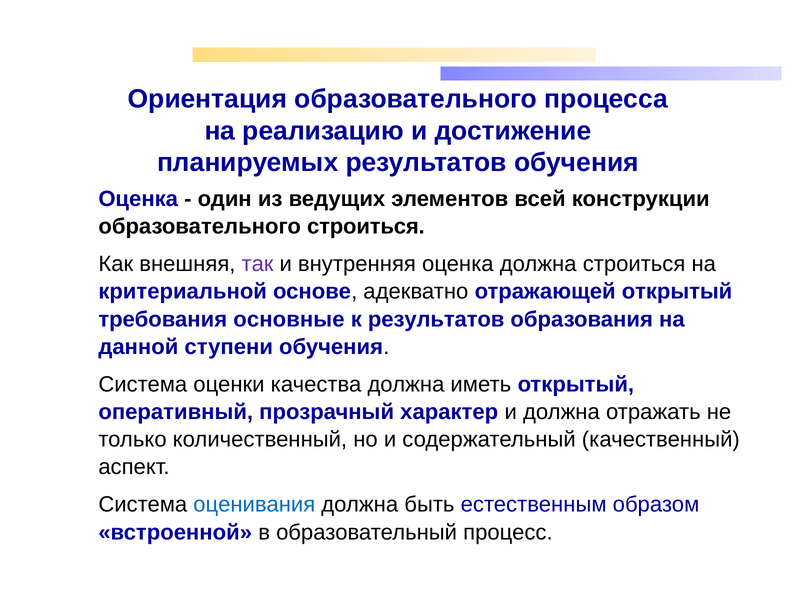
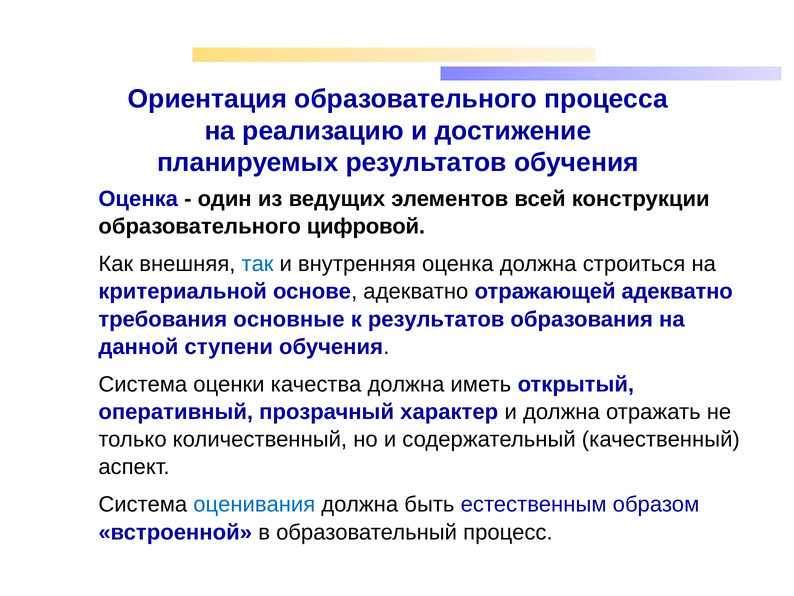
образовательного строиться: строиться -> цифровой
так colour: purple -> blue
отражающей открытый: открытый -> адекватно
